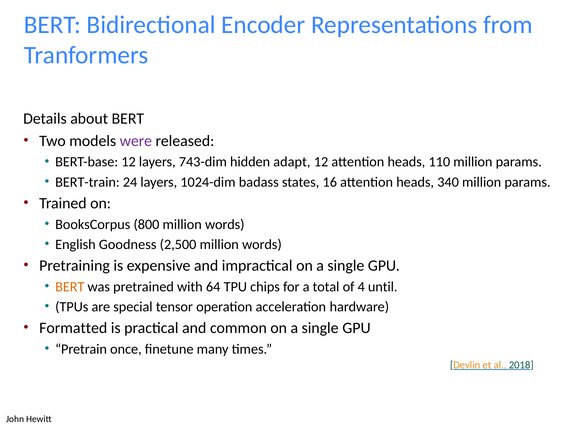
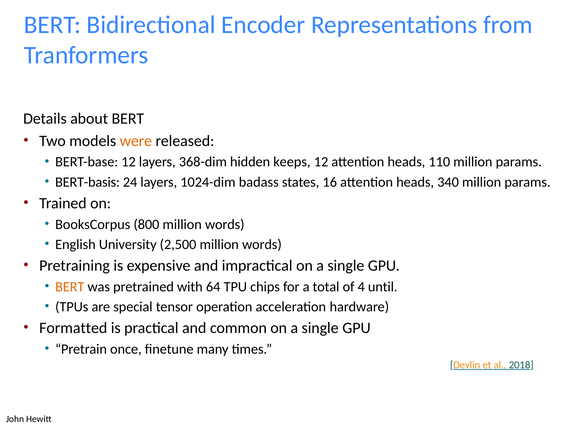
were colour: purple -> orange
743-dim: 743-dim -> 368-dim
adapt: adapt -> keeps
BERT-train: BERT-train -> BERT-basis
Goodness: Goodness -> University
